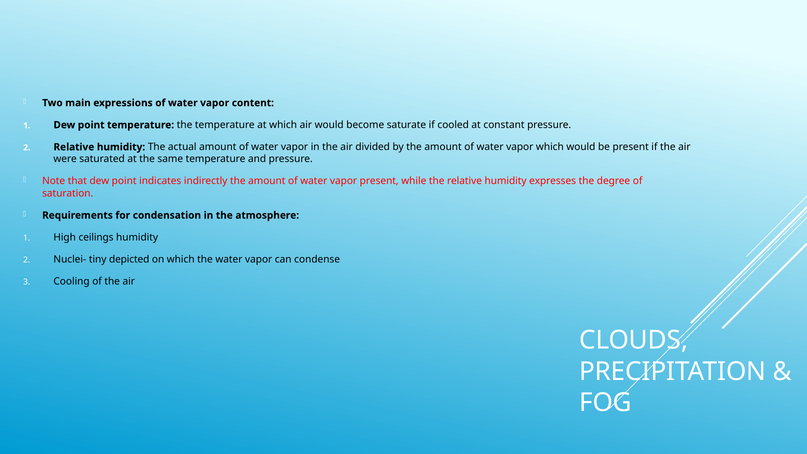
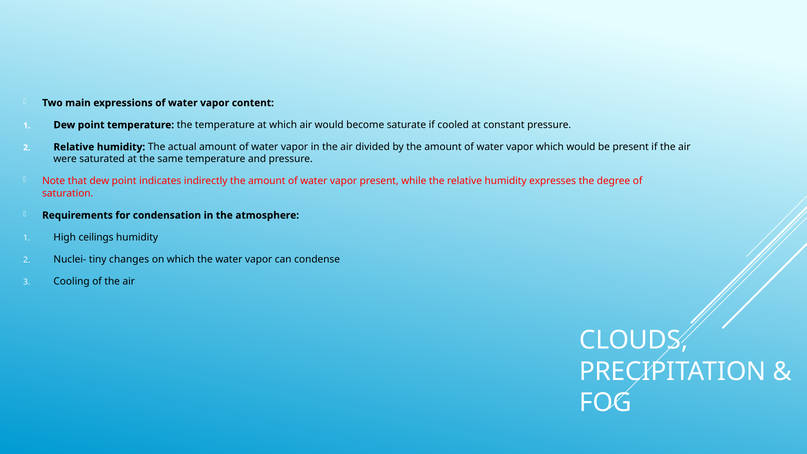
depicted: depicted -> changes
